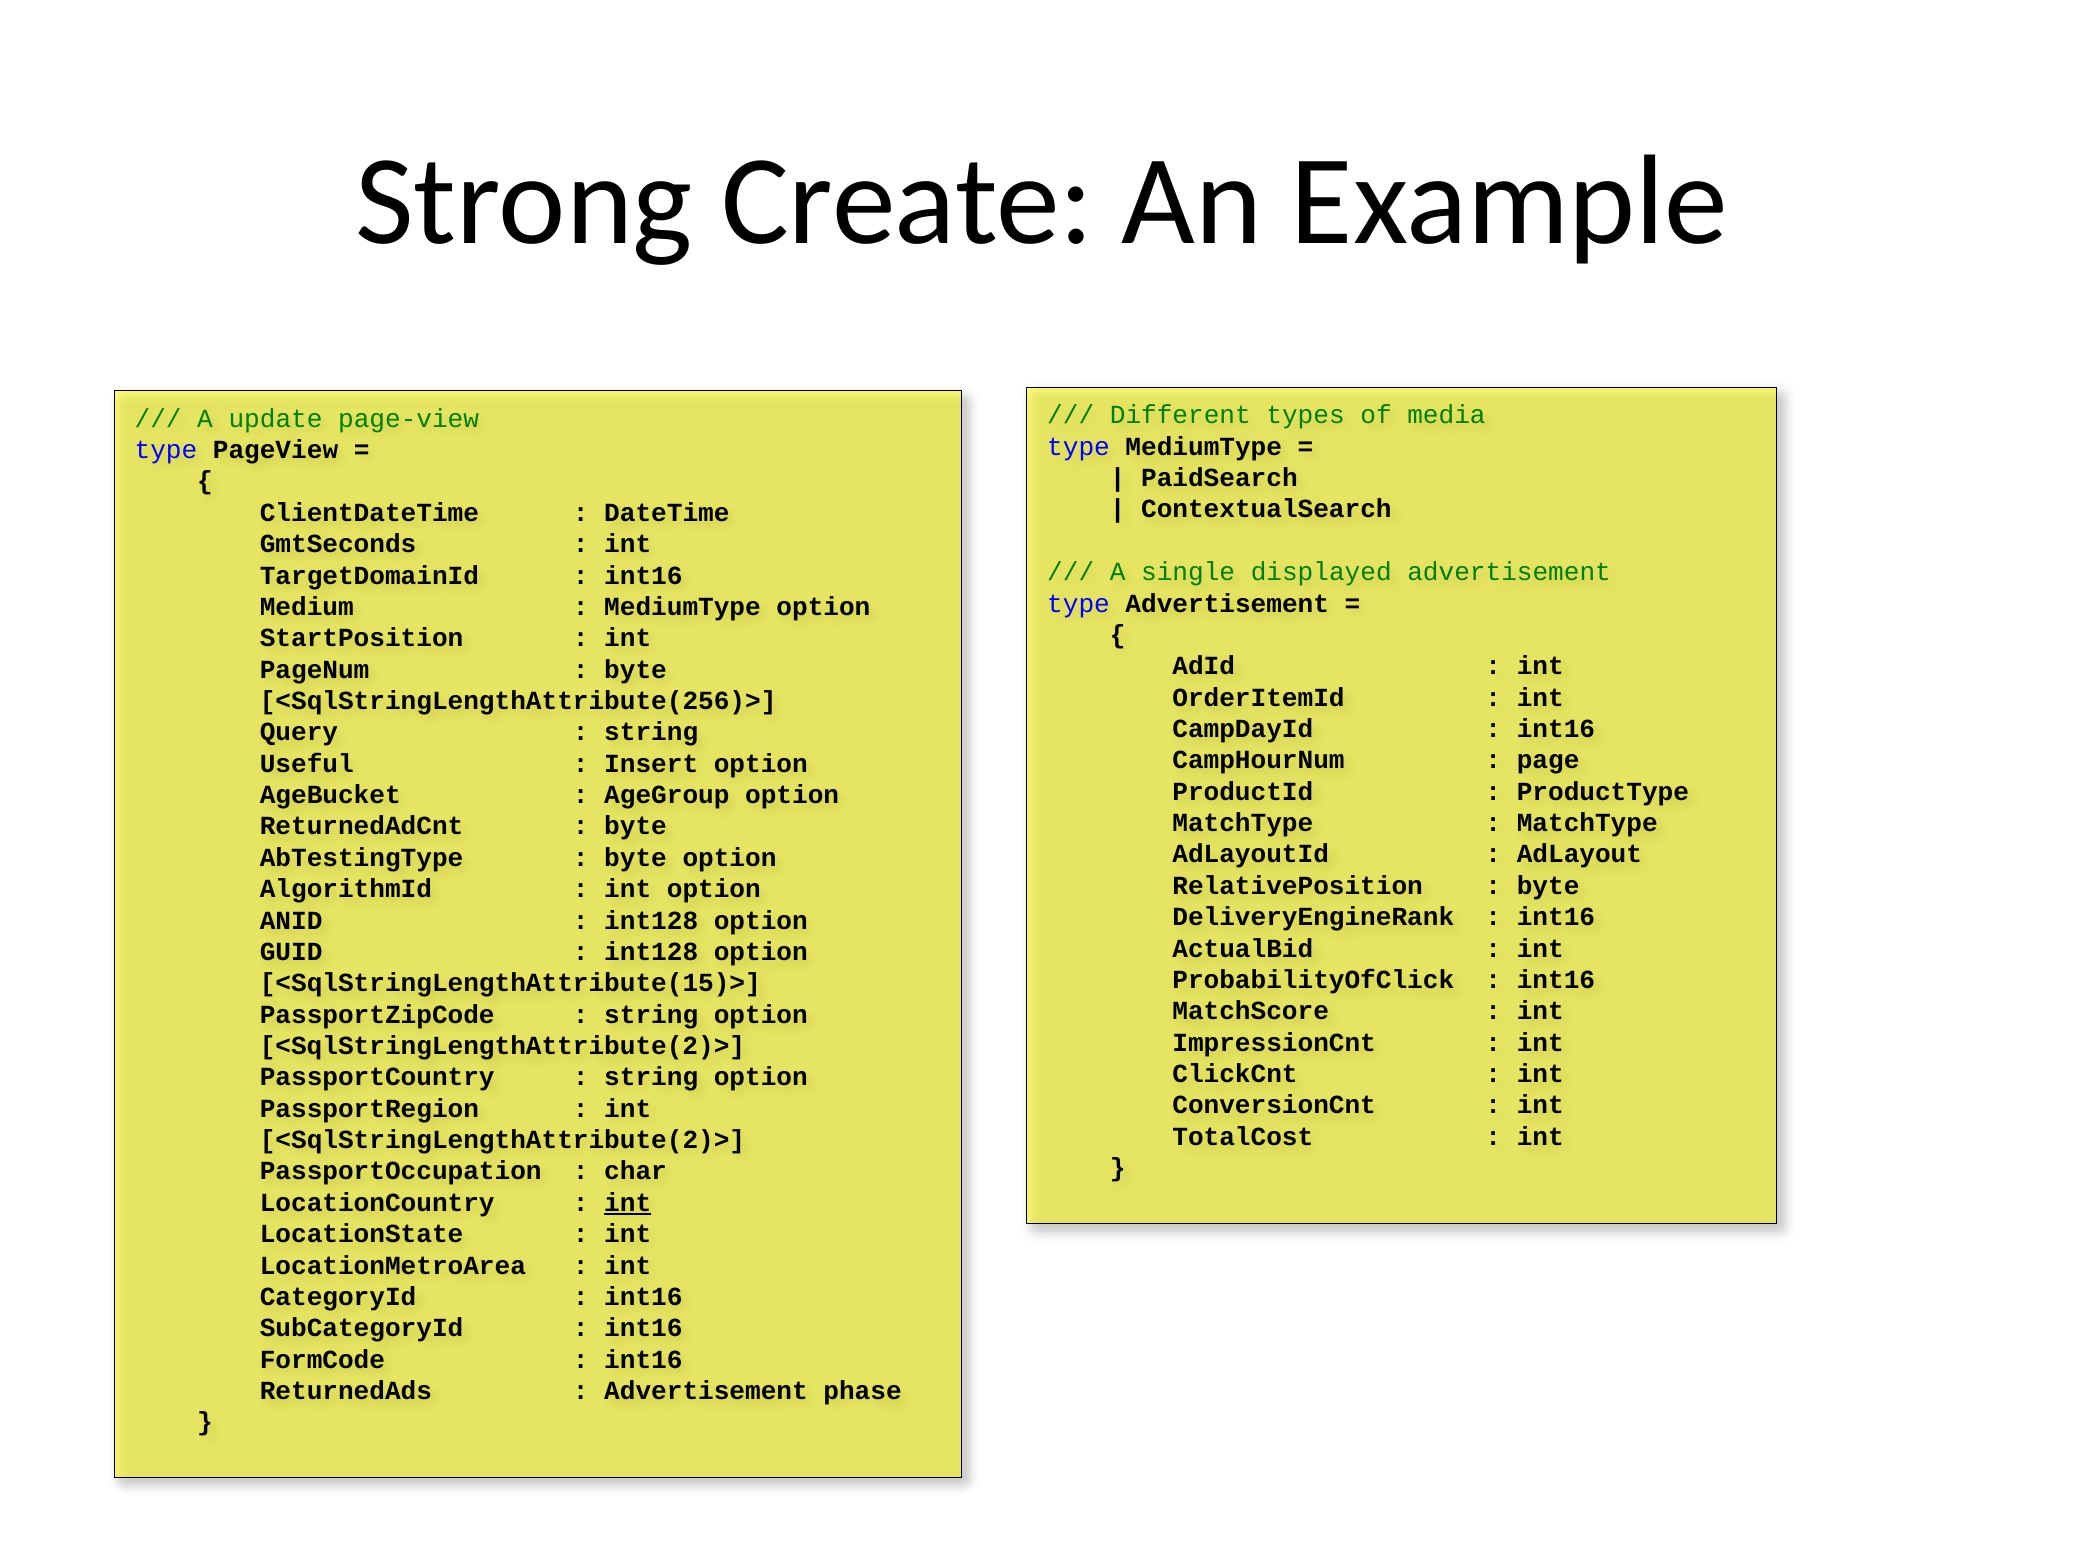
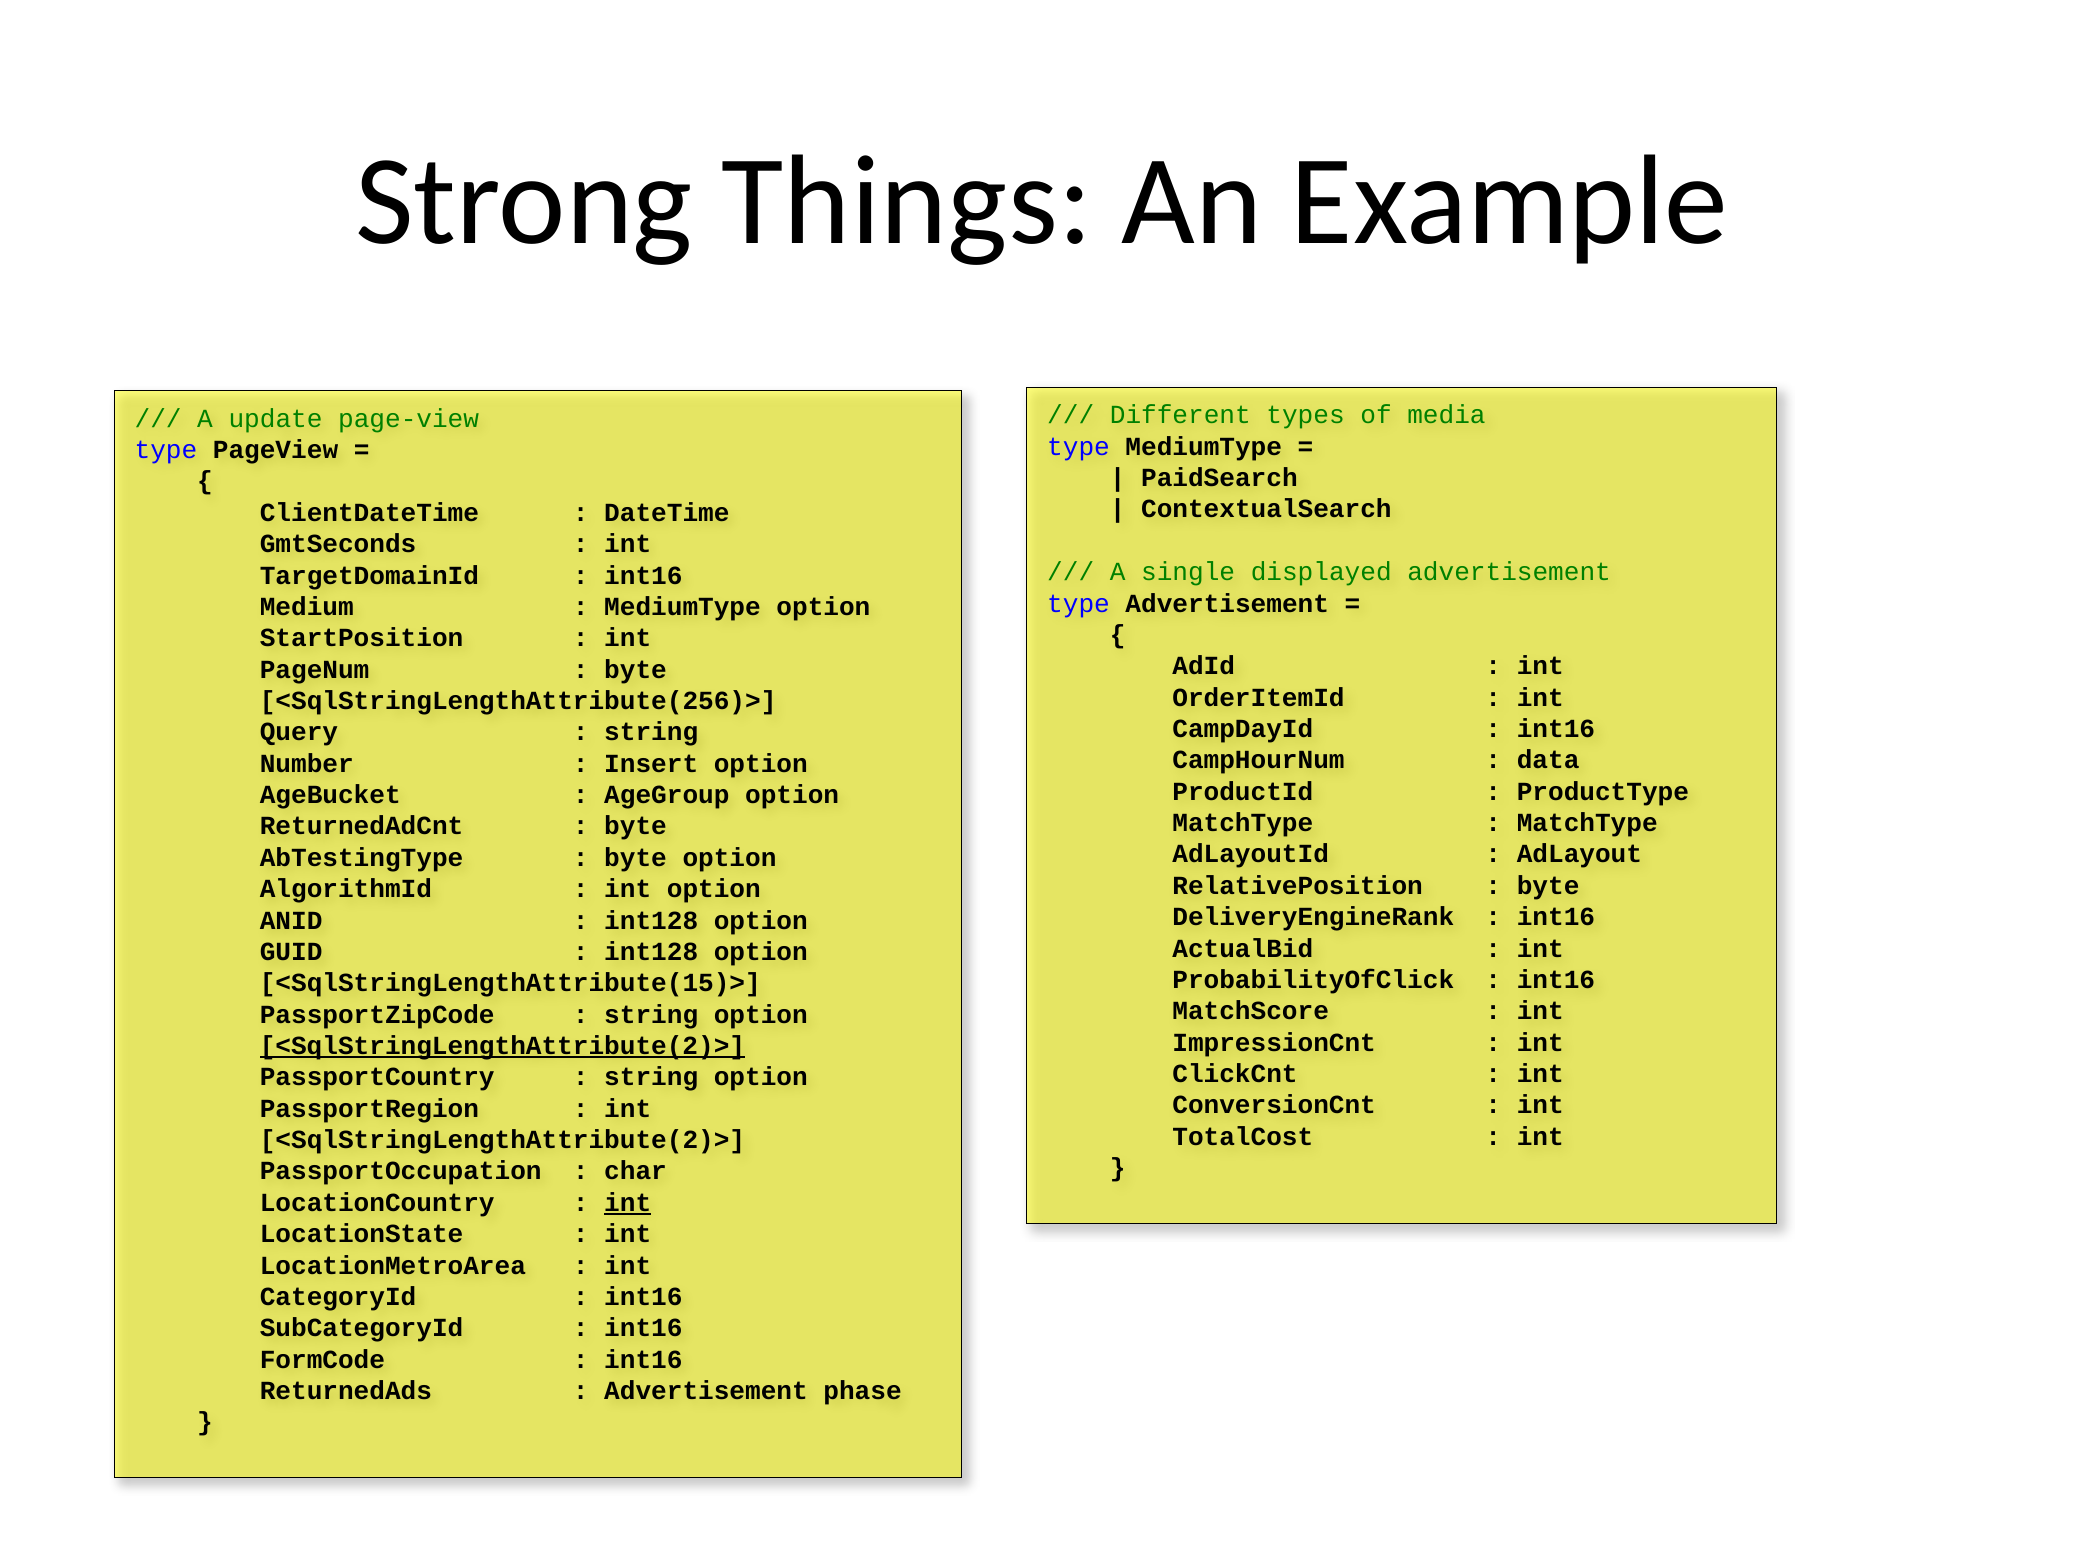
Create: Create -> Things
page: page -> data
Useful: Useful -> Number
<SqlStringLengthAttribute(2)> at (502, 1046) underline: none -> present
